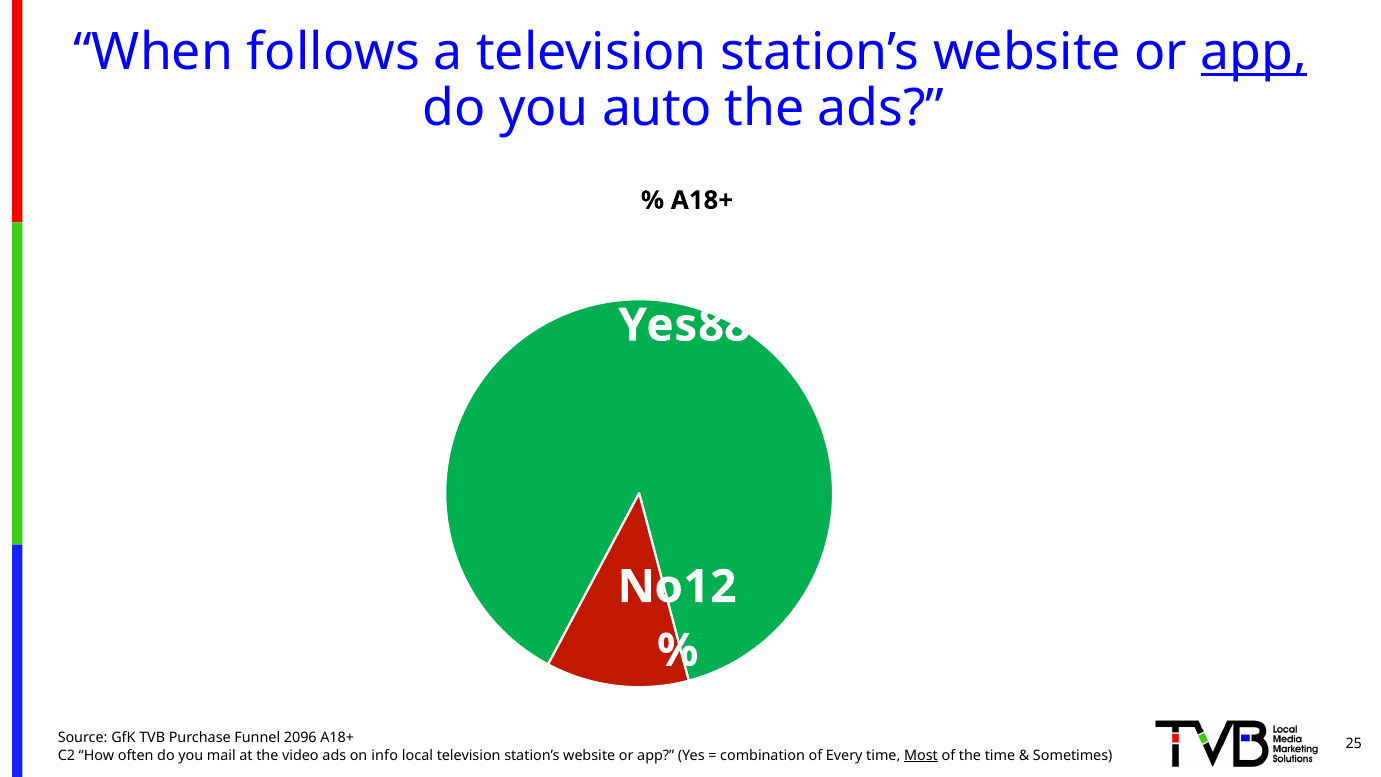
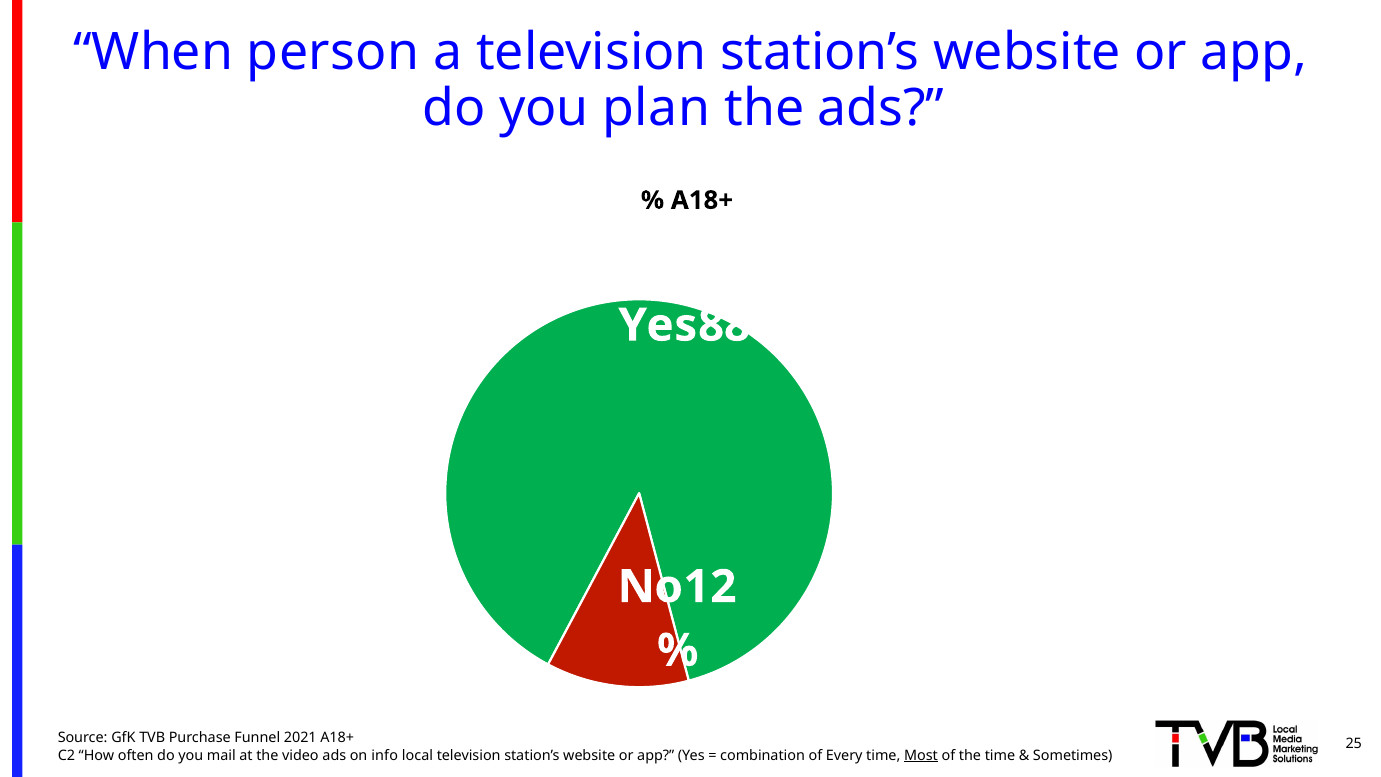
follows: follows -> person
app at (1254, 52) underline: present -> none
auto: auto -> plan
2096: 2096 -> 2021
